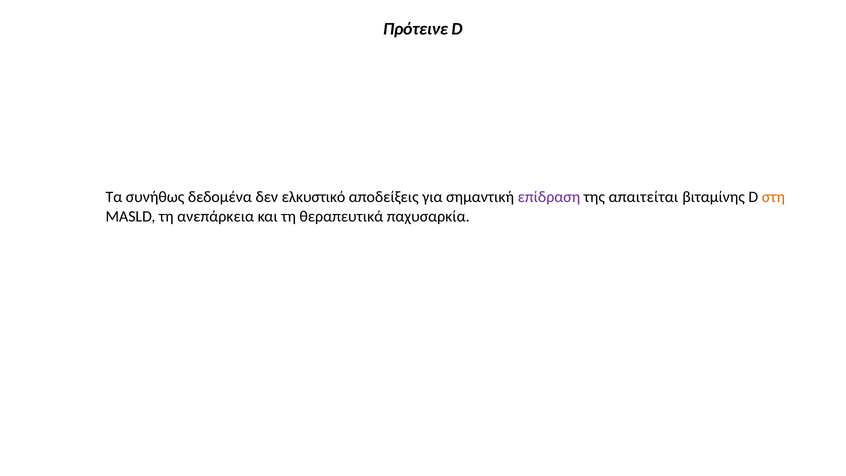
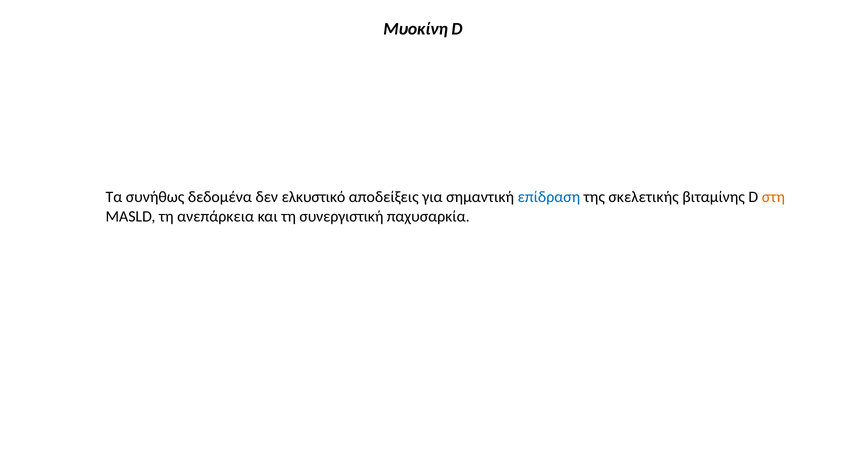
Πρότεινε: Πρότεινε -> Μυοκίνη
επίδραση colour: purple -> blue
απαιτείται: απαιτείται -> σκελετικής
θεραπευτικά: θεραπευτικά -> συνεργιστική
